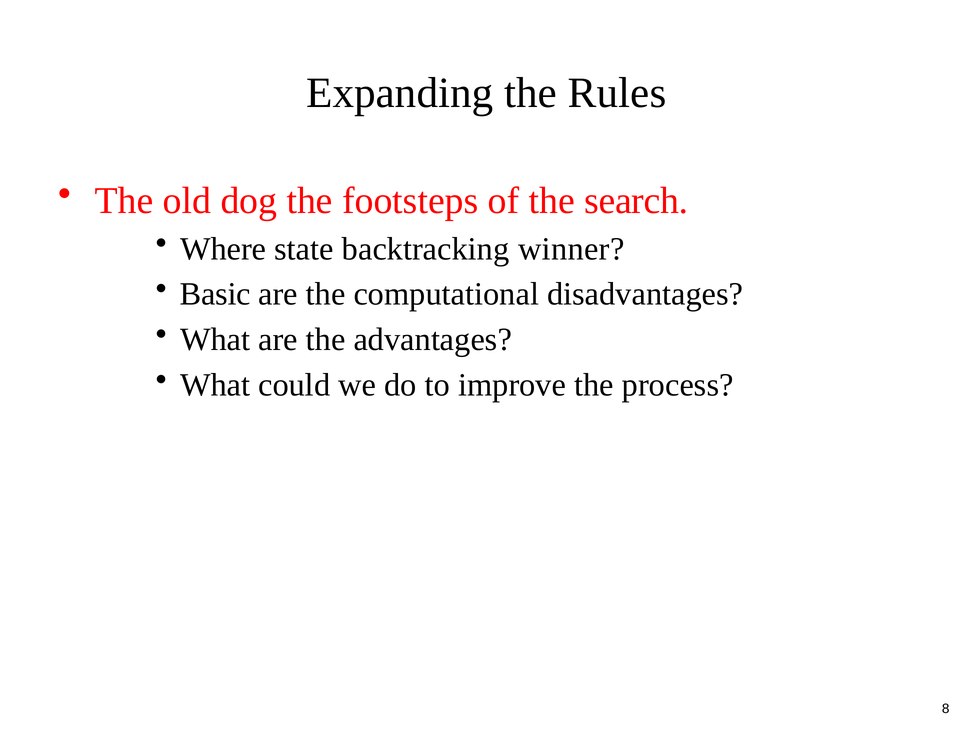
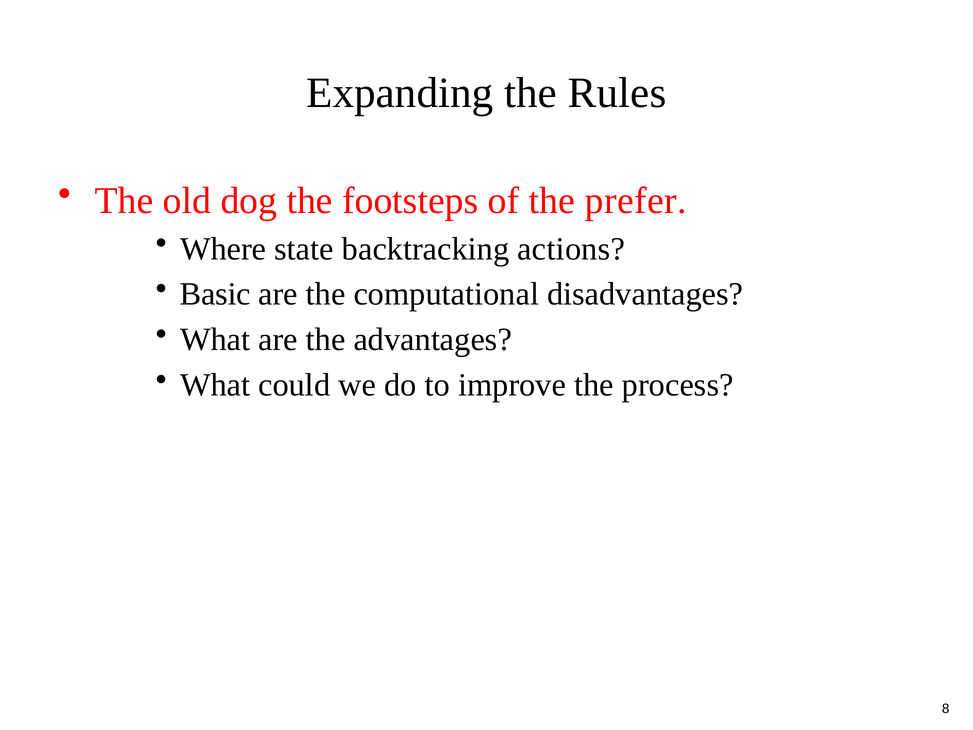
search: search -> prefer
winner: winner -> actions
